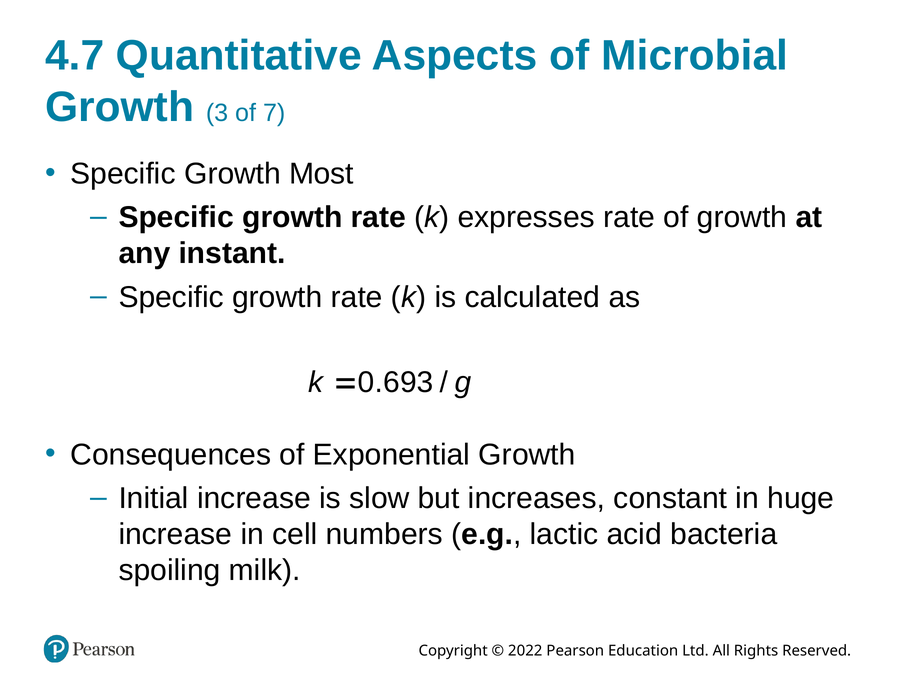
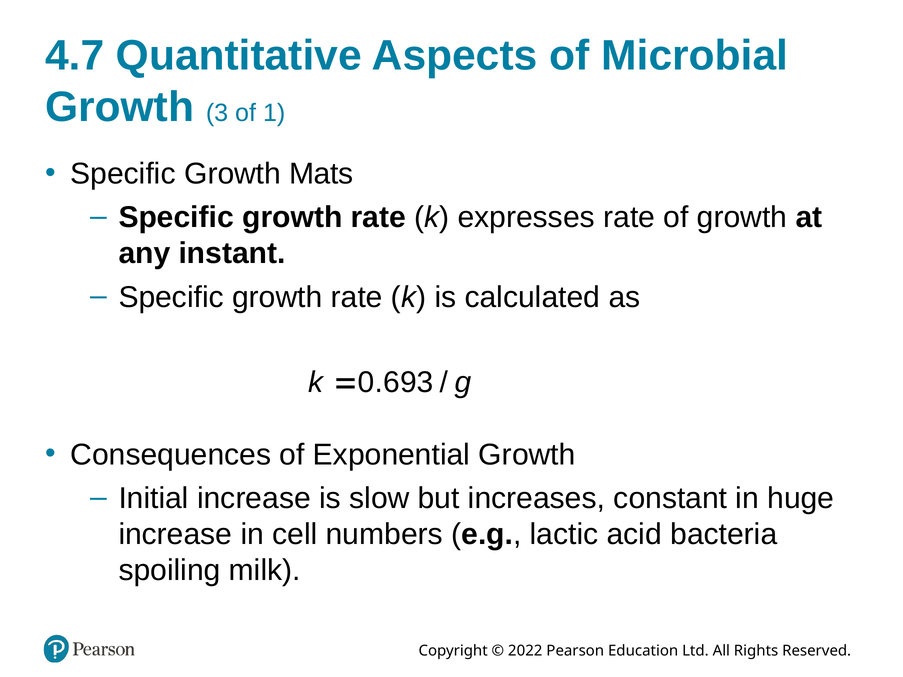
7: 7 -> 1
Most: Most -> Mats
